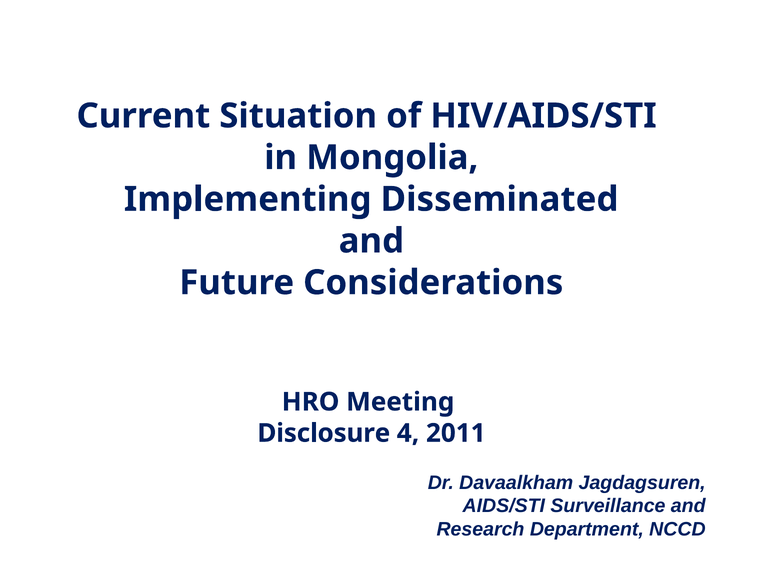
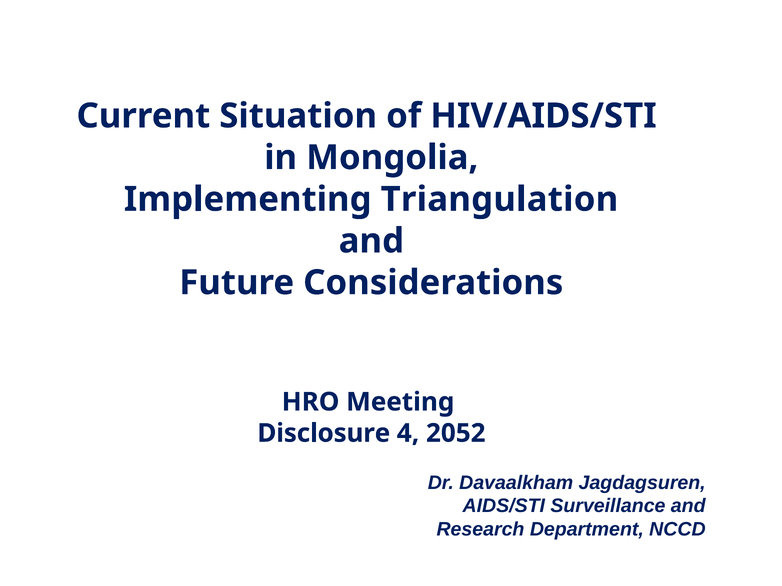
Disseminated: Disseminated -> Triangulation
2011: 2011 -> 2052
